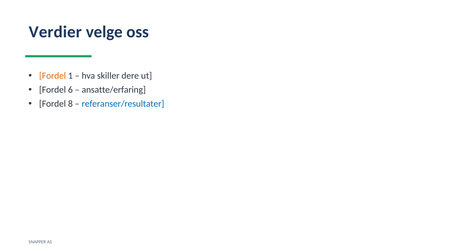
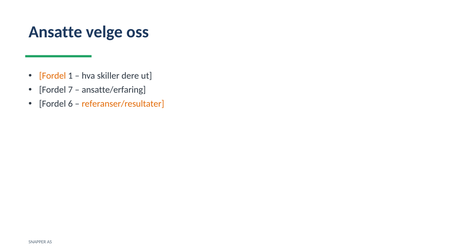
Verdier: Verdier -> Ansatte
6: 6 -> 7
8: 8 -> 6
referanser/resultater colour: blue -> orange
